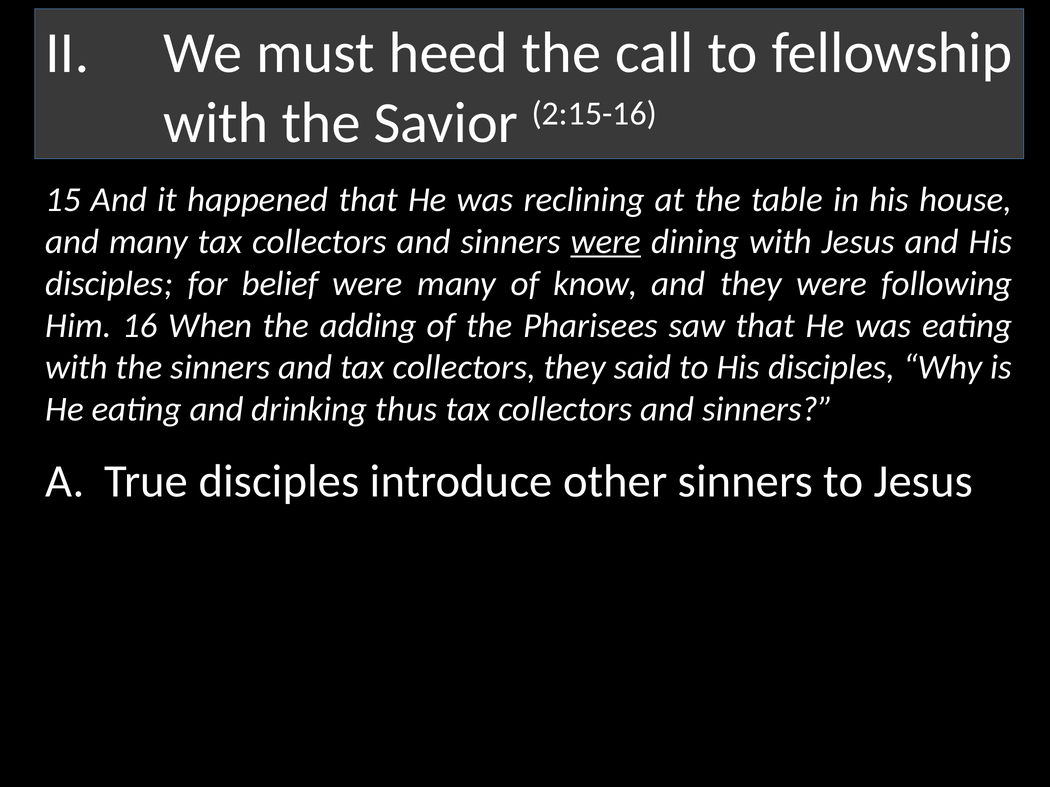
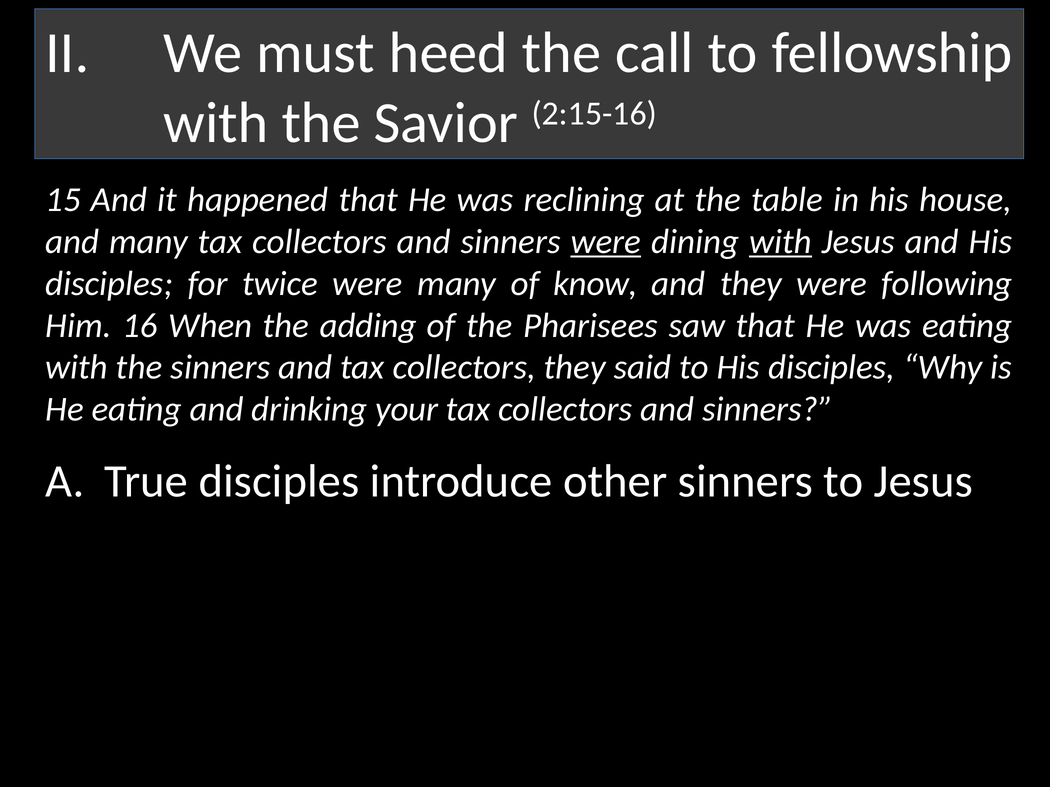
with at (780, 242) underline: none -> present
belief: belief -> twice
thus: thus -> your
